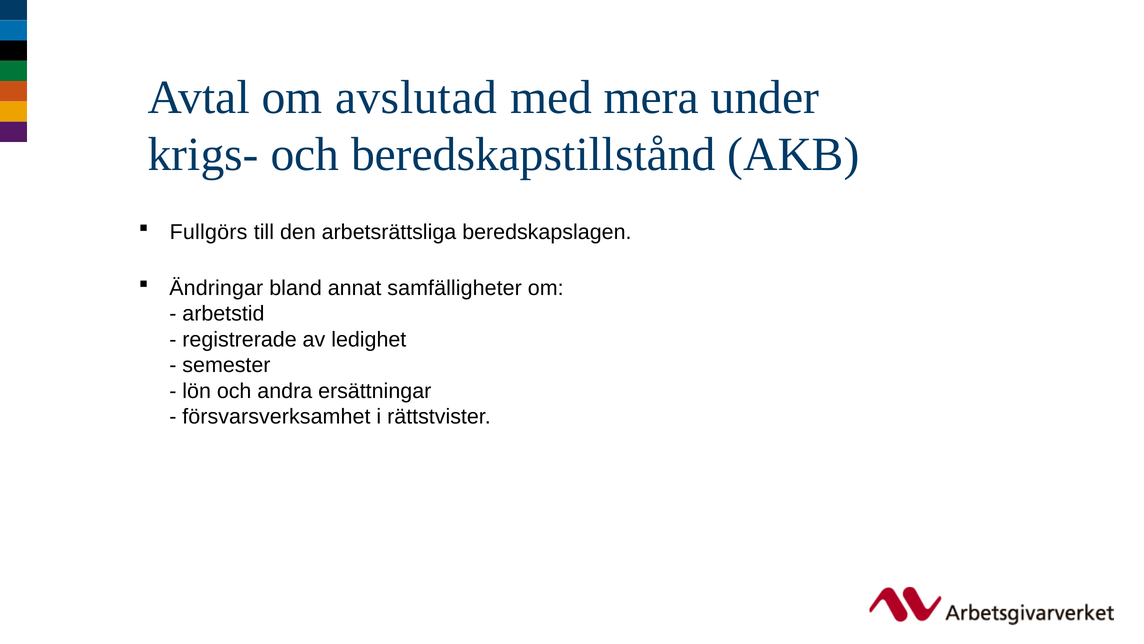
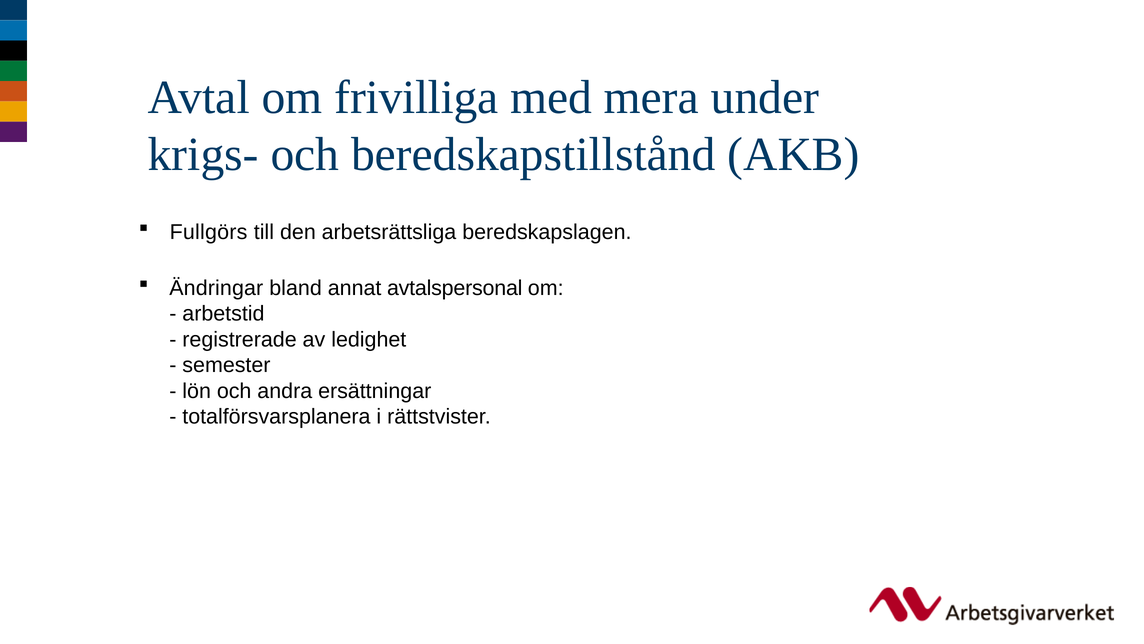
avslutad: avslutad -> frivilliga
samfälligheter: samfälligheter -> avtalspersonal
försvarsverksamhet: försvarsverksamhet -> totalförsvarsplanera
